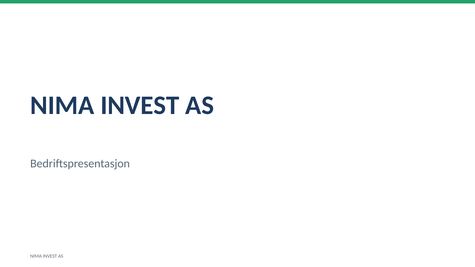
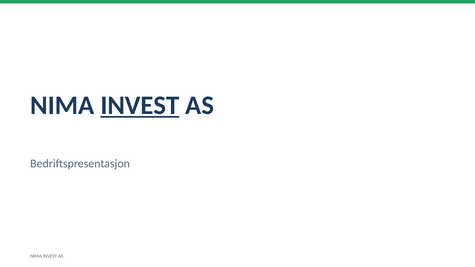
INVEST at (140, 105) underline: none -> present
